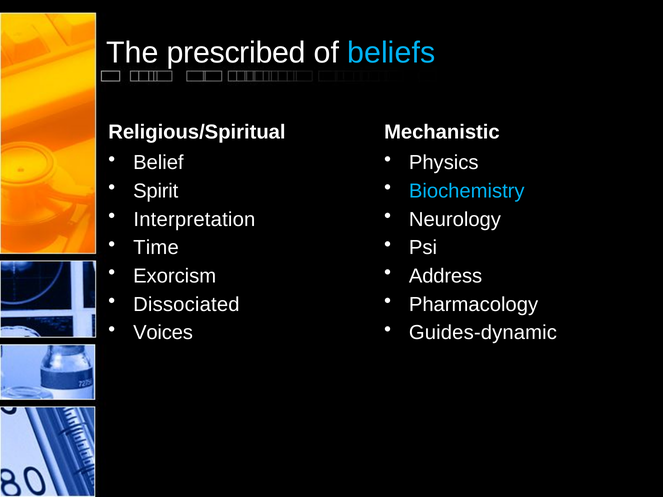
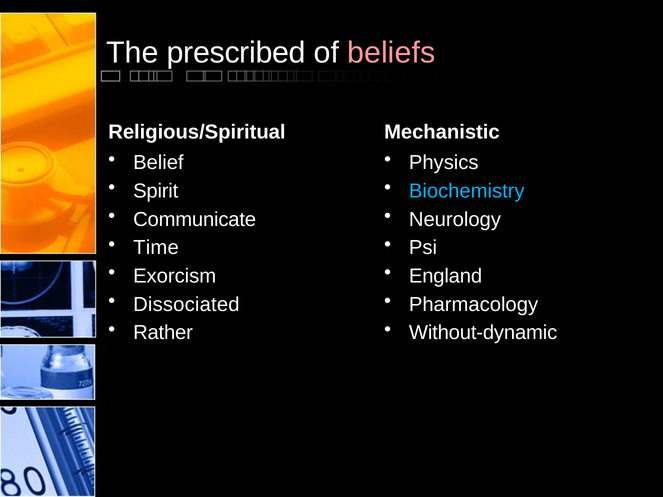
beliefs colour: light blue -> pink
Interpretation: Interpretation -> Communicate
Address: Address -> England
Voices: Voices -> Rather
Guides-dynamic: Guides-dynamic -> Without-dynamic
